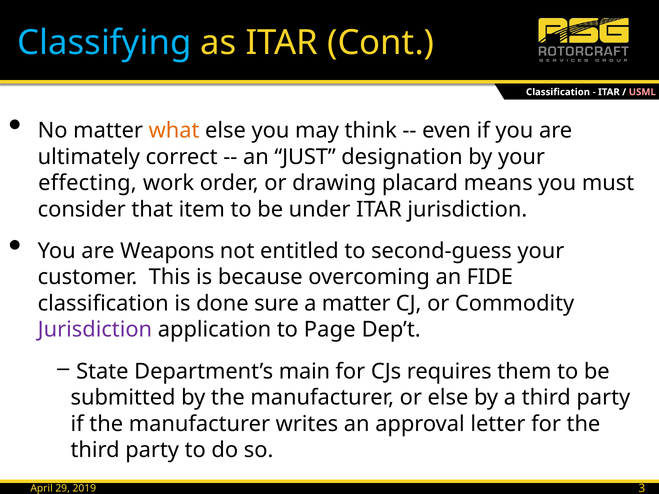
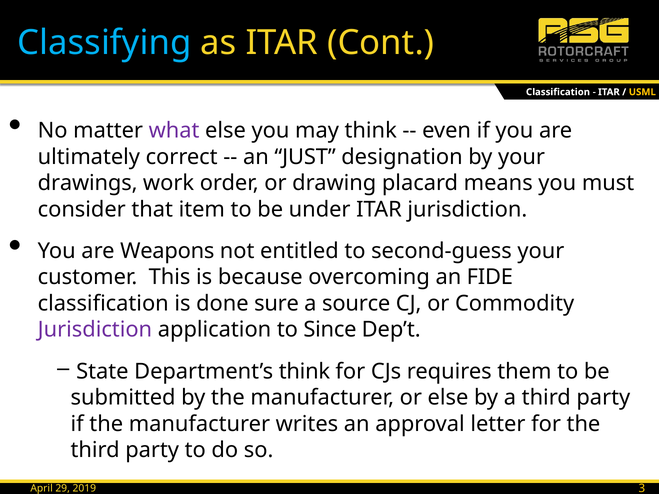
USML colour: pink -> yellow
what colour: orange -> purple
effecting: effecting -> drawings
a matter: matter -> source
Page: Page -> Since
Department’s main: main -> think
